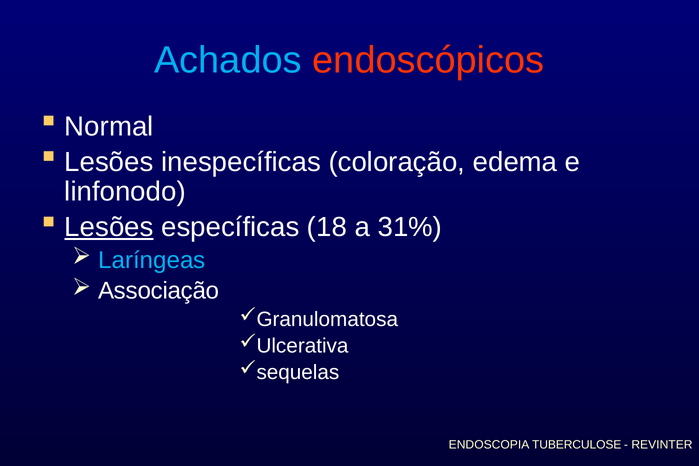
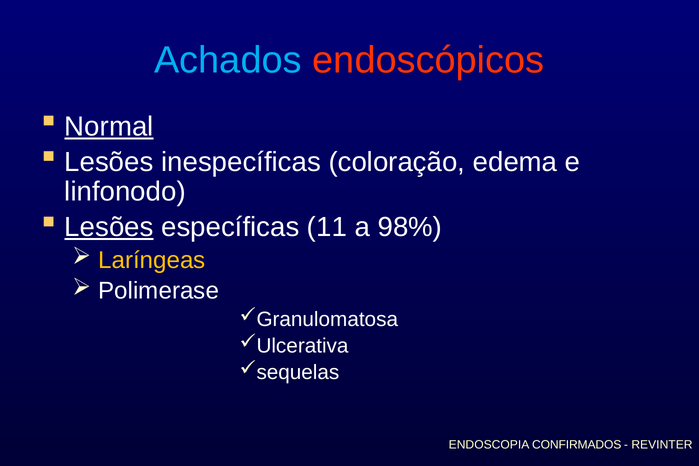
Normal underline: none -> present
18: 18 -> 11
31%: 31% -> 98%
Laríngeas colour: light blue -> yellow
Associação: Associação -> Polimerase
TUBERCULOSE: TUBERCULOSE -> CONFIRMADOS
